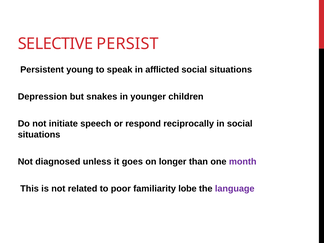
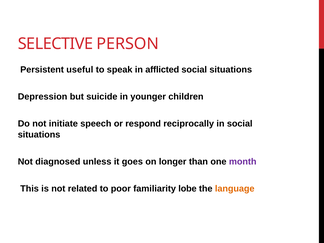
PERSIST: PERSIST -> PERSON
young: young -> useful
snakes: snakes -> suicide
language colour: purple -> orange
